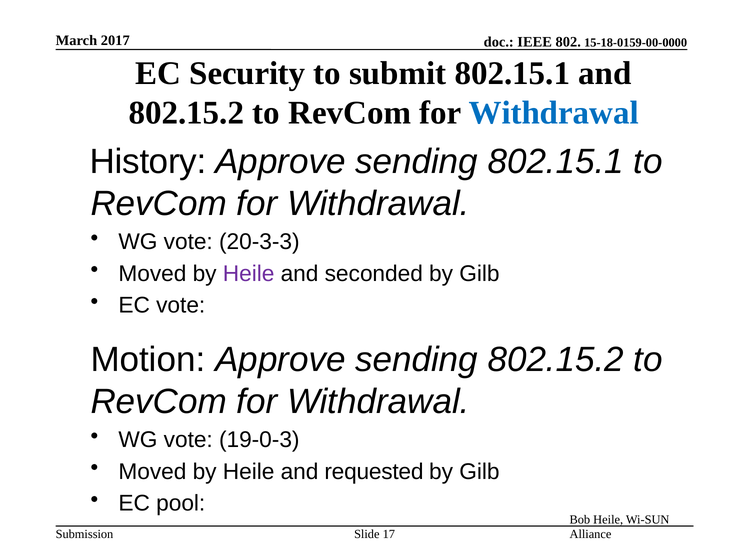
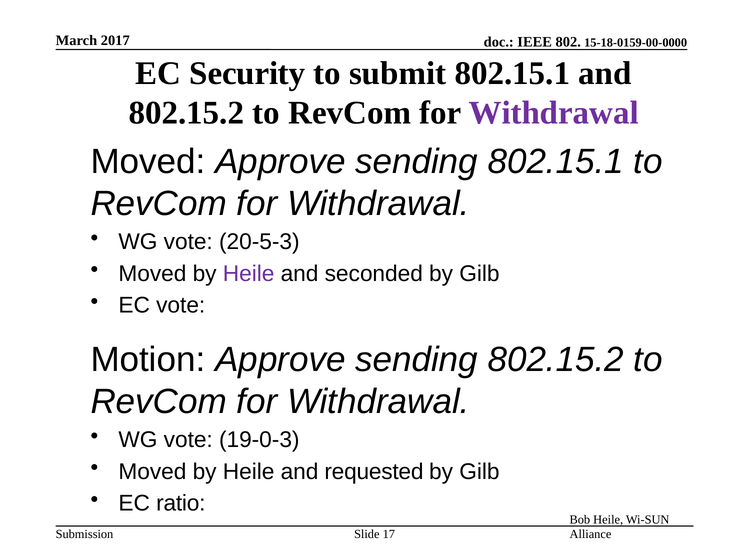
Withdrawal at (554, 113) colour: blue -> purple
History at (148, 162): History -> Moved
20-3-3: 20-3-3 -> 20-5-3
pool: pool -> ratio
